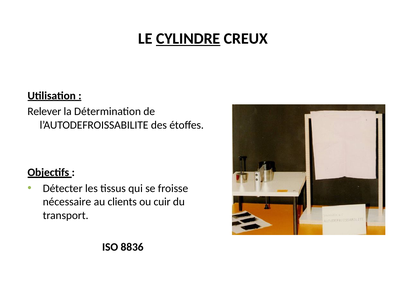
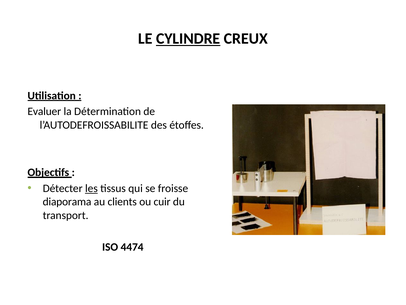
Relever: Relever -> Evaluer
les underline: none -> present
nécessaire: nécessaire -> diaporama
8836: 8836 -> 4474
